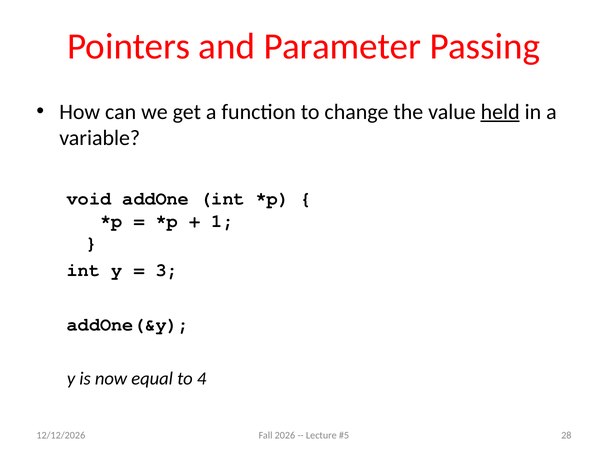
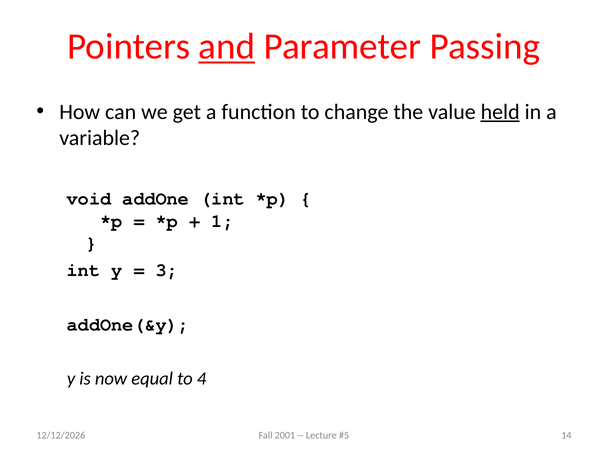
and underline: none -> present
2026: 2026 -> 2001
28: 28 -> 14
